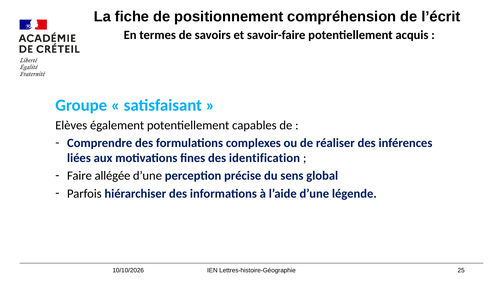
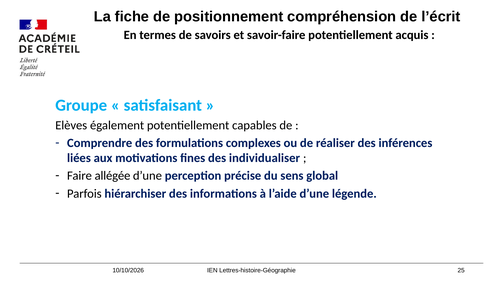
identification: identification -> individualiser
